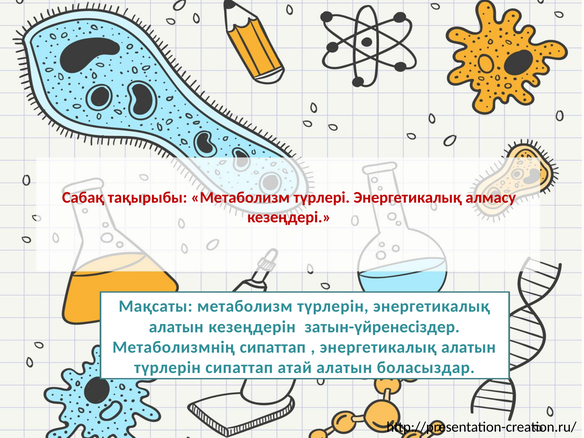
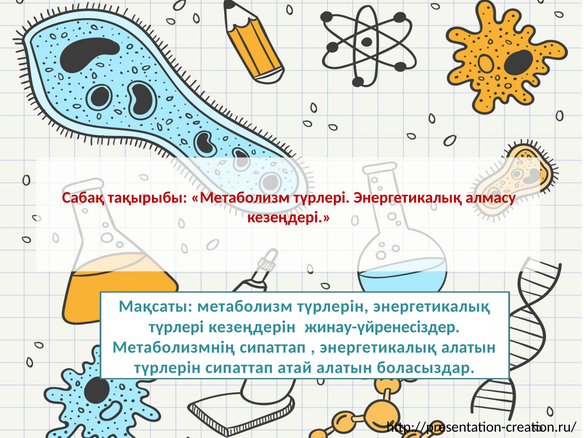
алатын at (176, 327): алатын -> түрлері
затын-үйренесіздер: затын-үйренесіздер -> жинау-үйренесіздер
